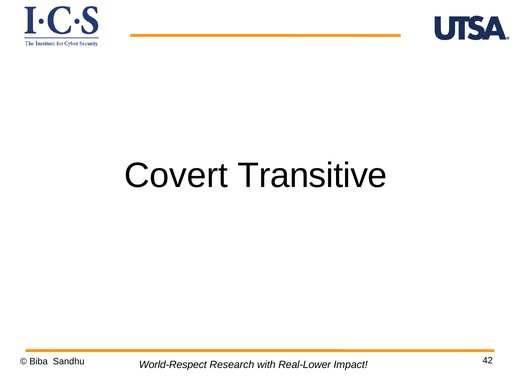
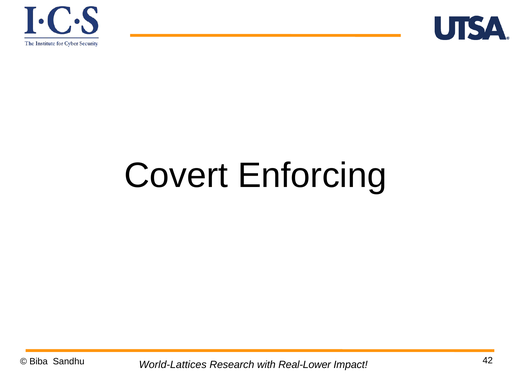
Transitive: Transitive -> Enforcing
World-Respect: World-Respect -> World-Lattices
